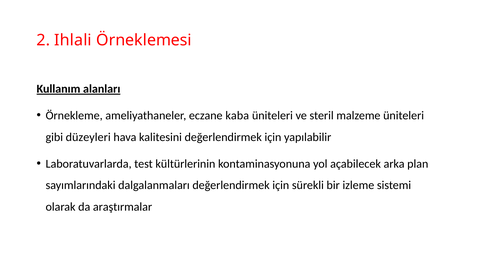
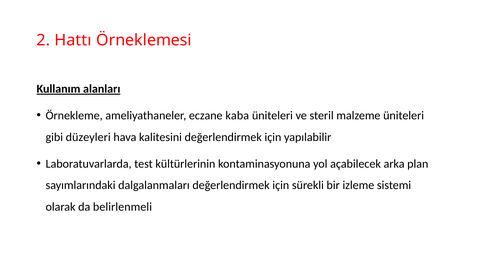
Ihlali: Ihlali -> Hattı
araştırmalar: araştırmalar -> belirlenmeli
